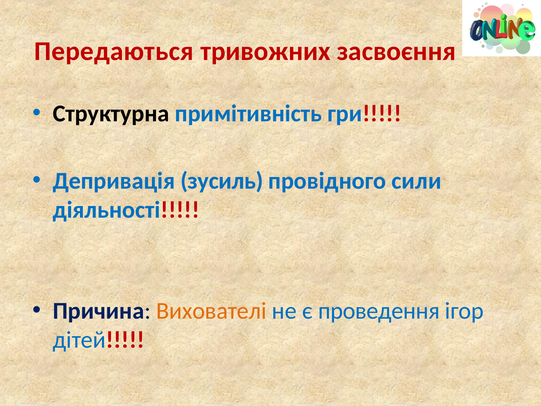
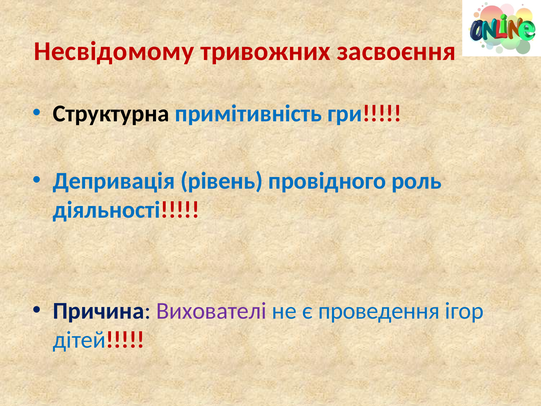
Передаються: Передаються -> Несвідомому
зусиль: зусиль -> рівень
сили: сили -> роль
Вихователі colour: orange -> purple
